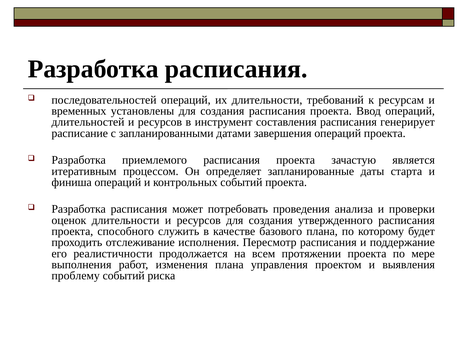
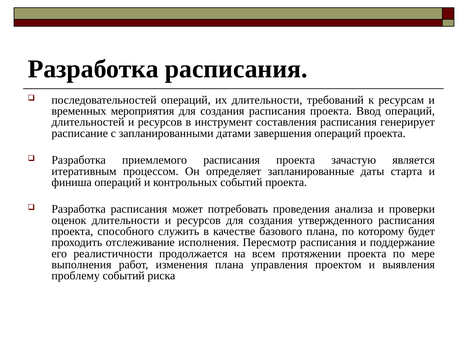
установлены: установлены -> мероприятия
